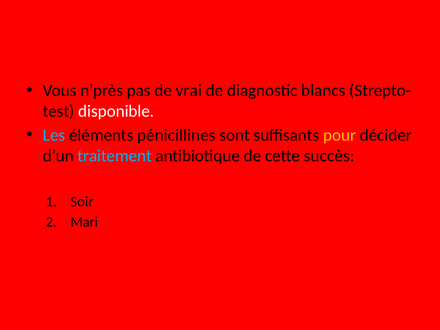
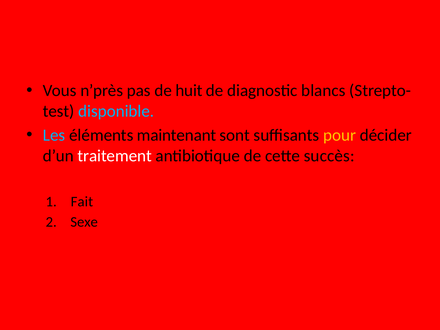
vrai: vrai -> huit
disponible colour: white -> light blue
pénicillines: pénicillines -> maintenant
traitement colour: light blue -> white
Soir: Soir -> Fait
Mari: Mari -> Sexe
